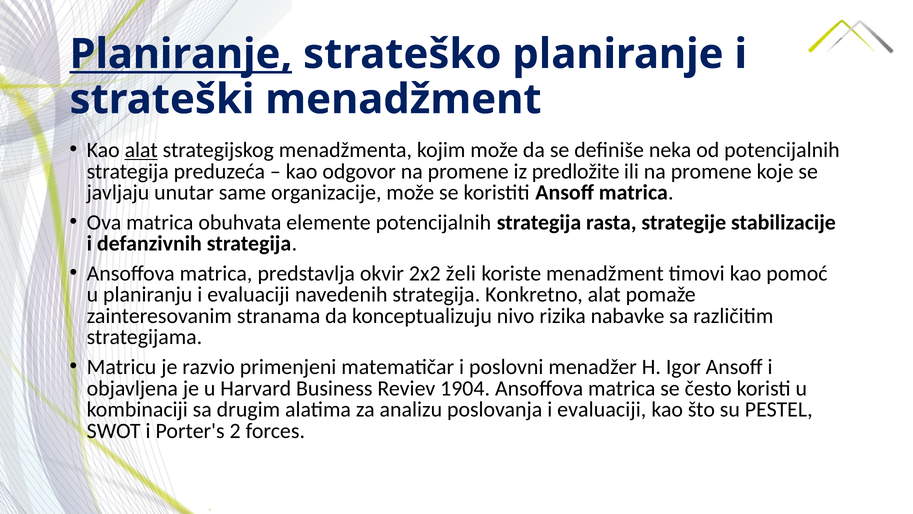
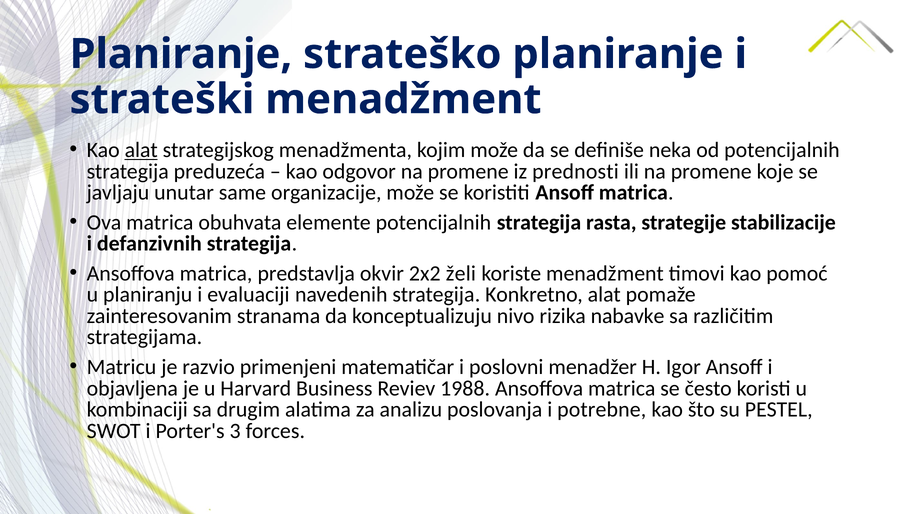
Planiranje at (181, 54) underline: present -> none
predložite: predložite -> prednosti
1904: 1904 -> 1988
poslovanja i evaluaciji: evaluaciji -> potrebne
2: 2 -> 3
